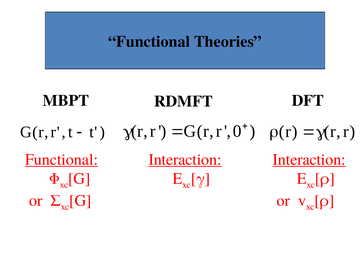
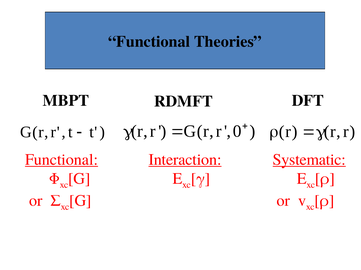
Interaction at (309, 160): Interaction -> Systematic
